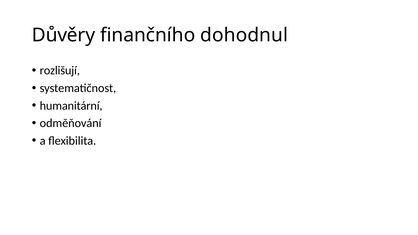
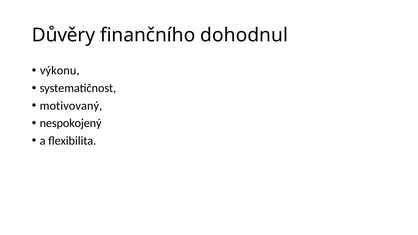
rozlišují: rozlišují -> výkonu
humanitární: humanitární -> motivovaný
odměňování: odměňování -> nespokojený
